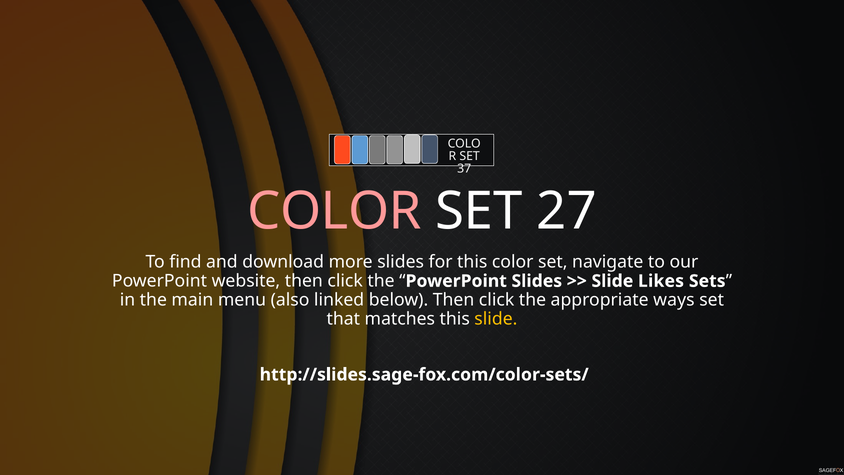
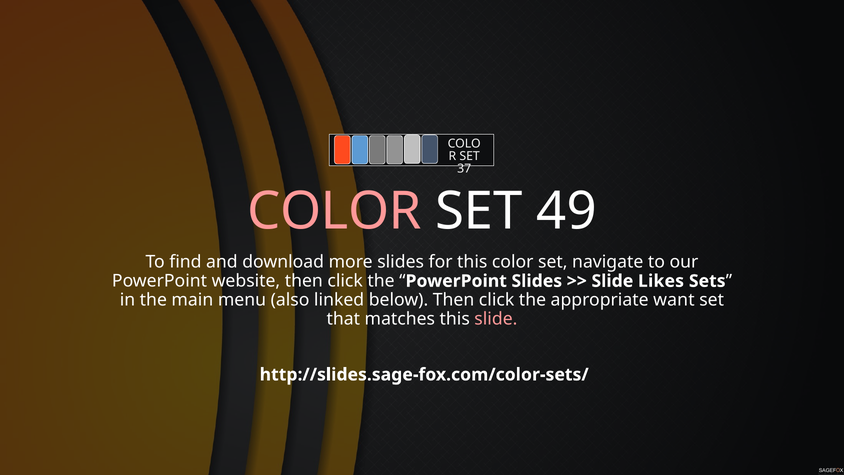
27: 27 -> 49
ways: ways -> want
slide at (496, 319) colour: yellow -> pink
